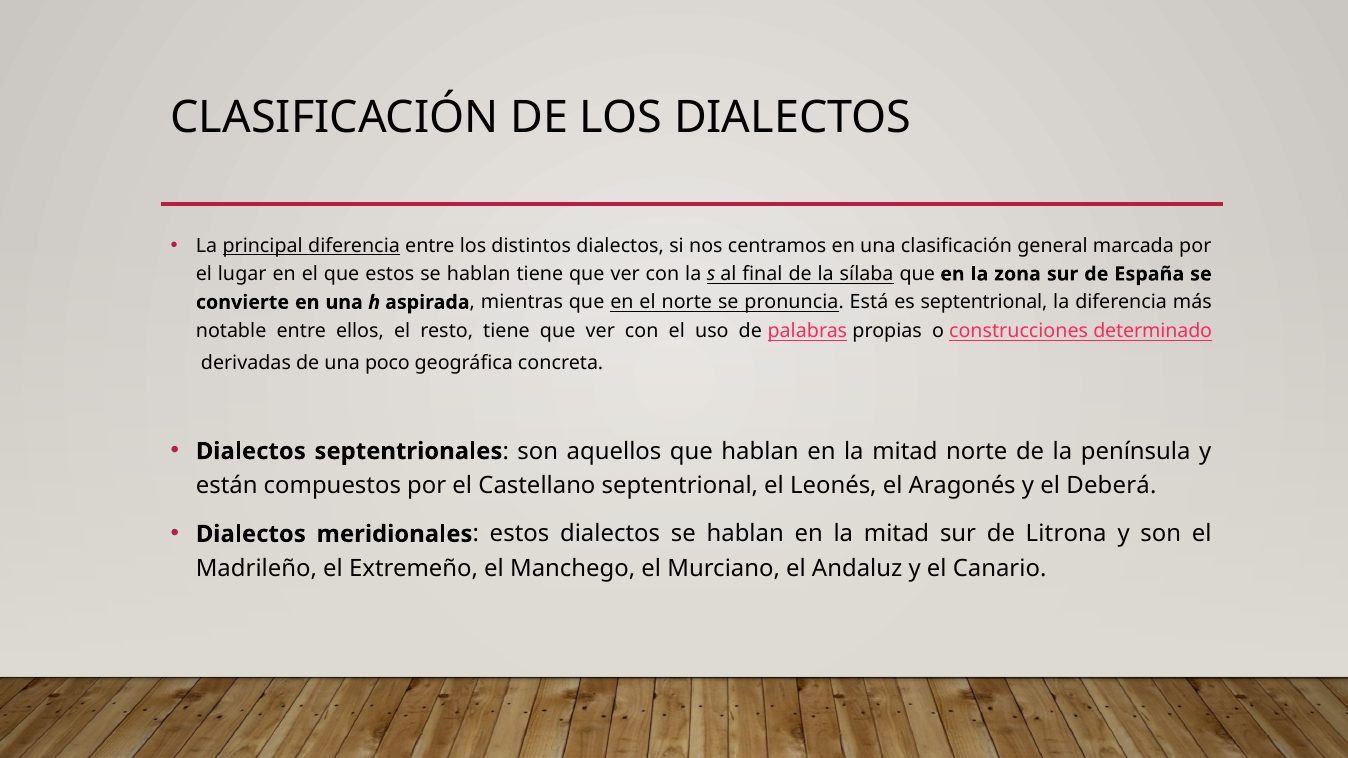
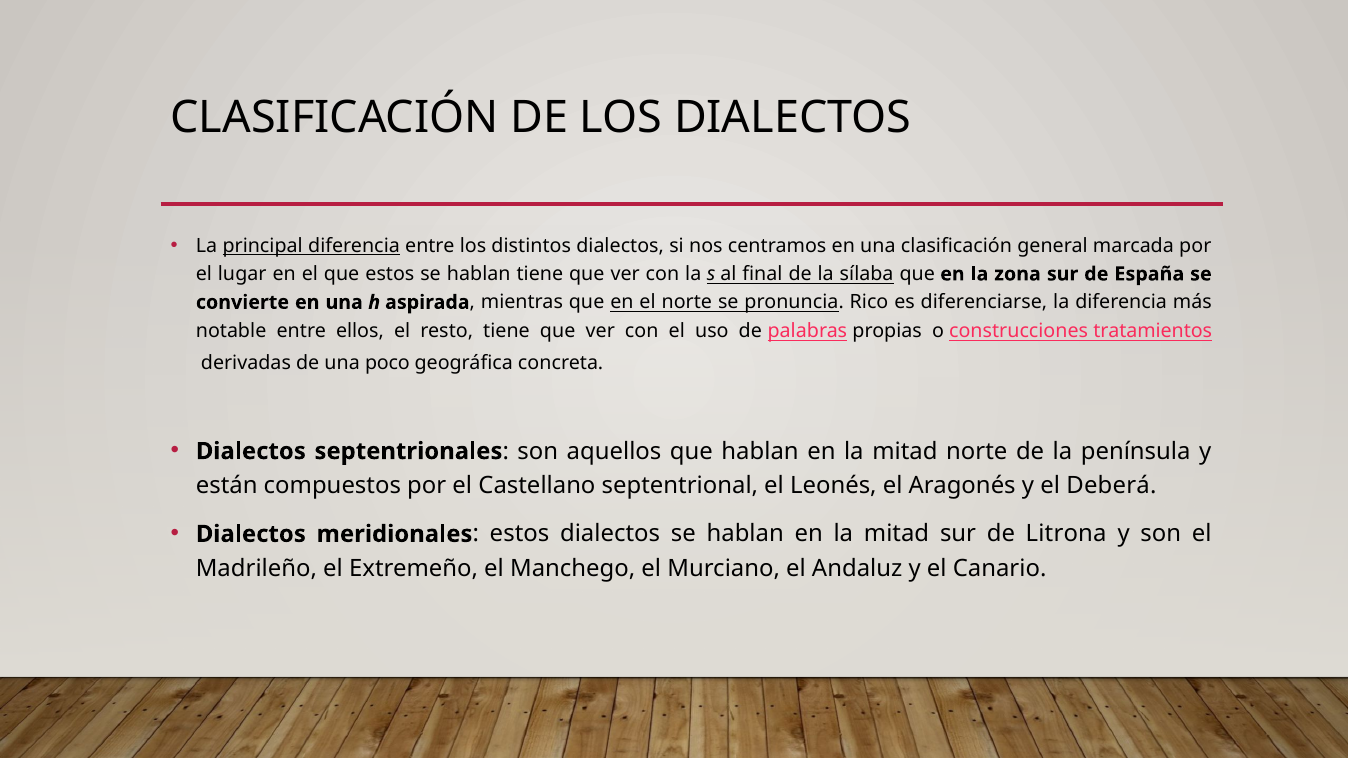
Está: Está -> Rico
es septentrional: septentrional -> diferenciarse
determinado: determinado -> tratamientos
